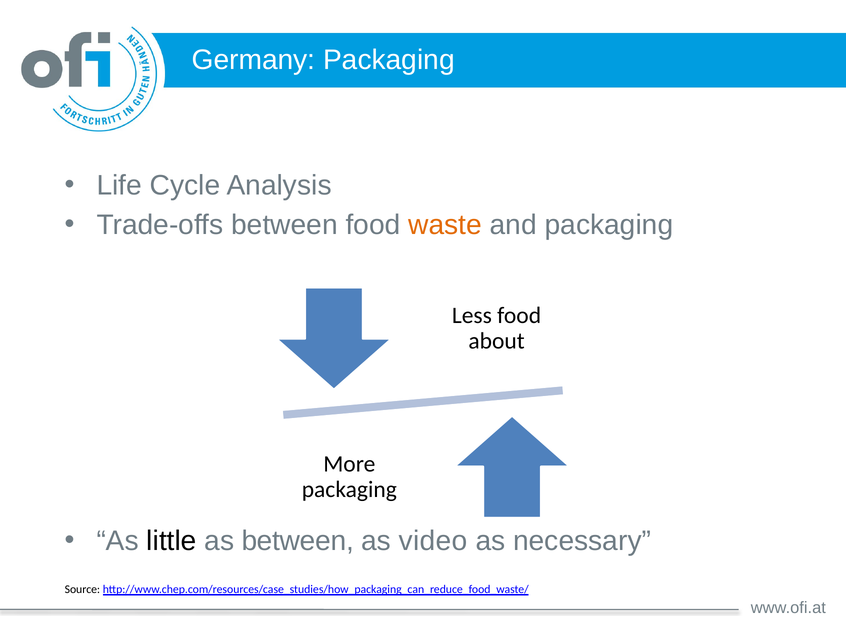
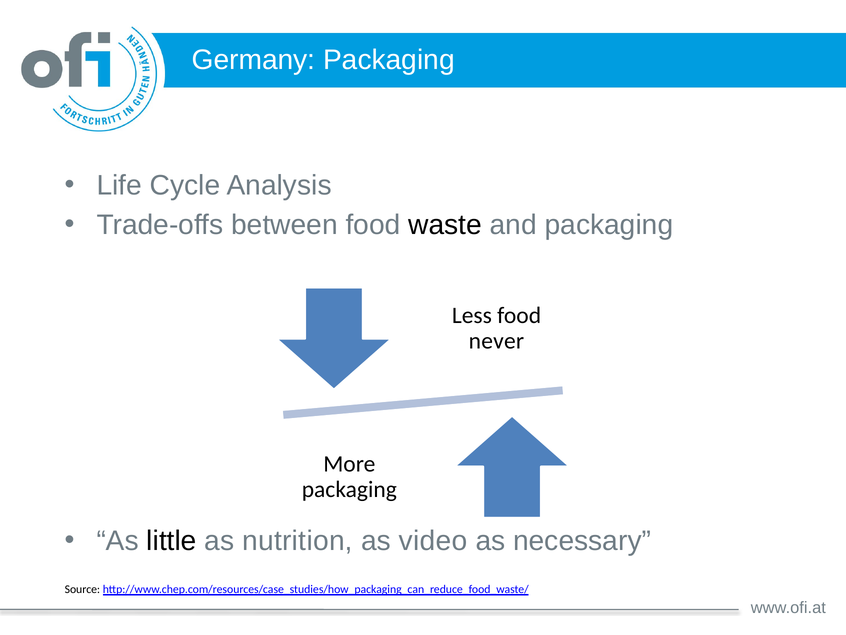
waste colour: orange -> black
about: about -> never
as between: between -> nutrition
